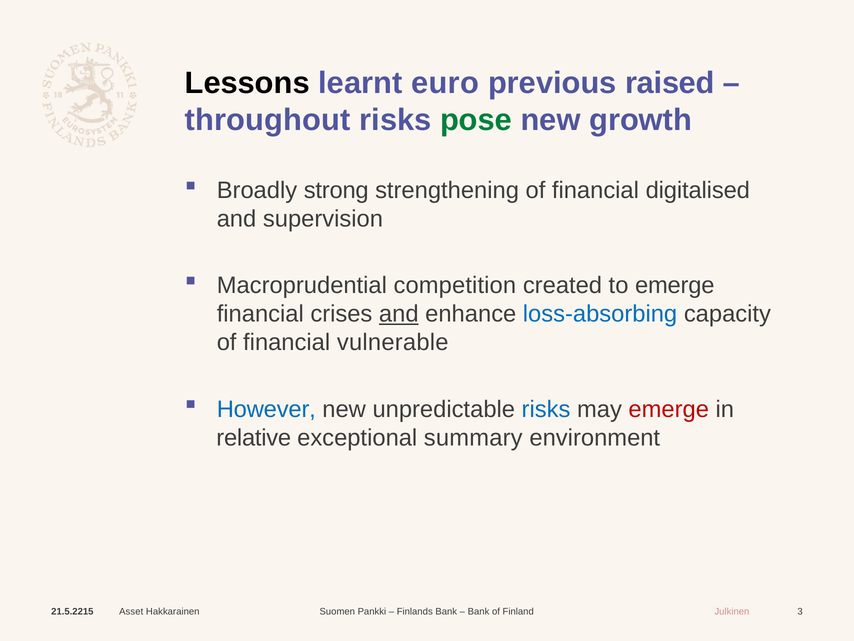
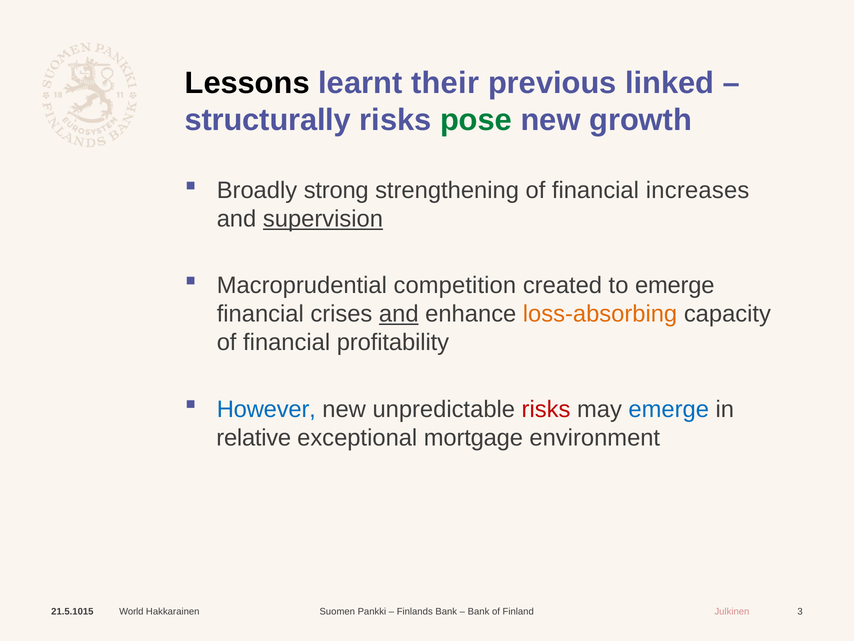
euro: euro -> their
raised: raised -> linked
throughout: throughout -> structurally
digitalised: digitalised -> increases
supervision underline: none -> present
loss-absorbing colour: blue -> orange
vulnerable: vulnerable -> profitability
risks at (546, 409) colour: blue -> red
emerge at (669, 409) colour: red -> blue
summary: summary -> mortgage
21.5.2215: 21.5.2215 -> 21.5.1015
Asset: Asset -> World
